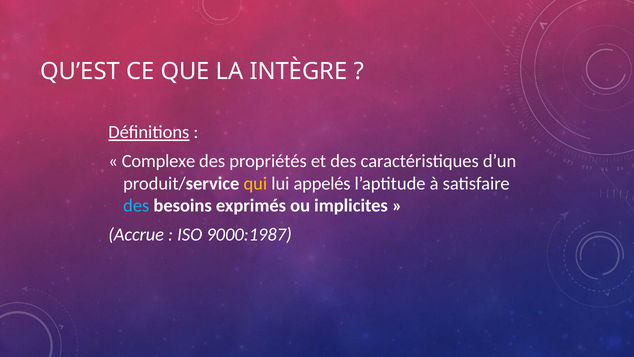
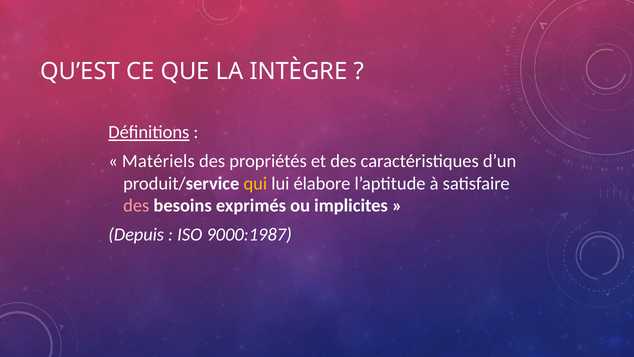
Complexe: Complexe -> Matériels
appelés: appelés -> élabore
des at (136, 205) colour: light blue -> pink
Accrue: Accrue -> Depuis
